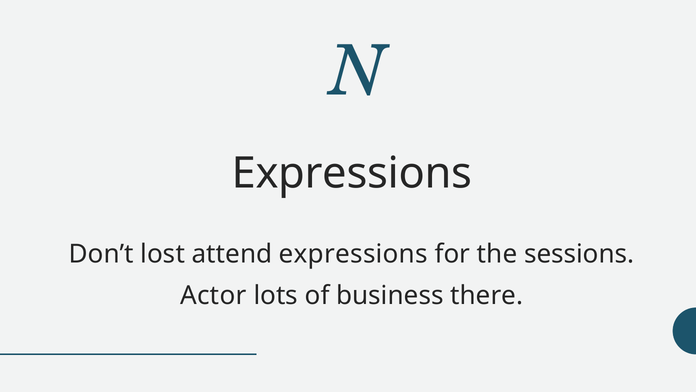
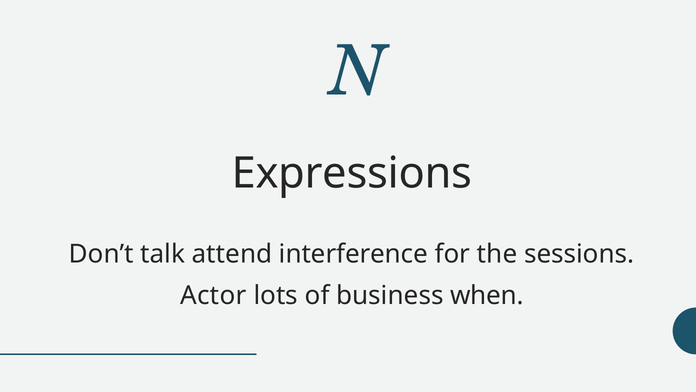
lost: lost -> talk
attend expressions: expressions -> interference
there: there -> when
